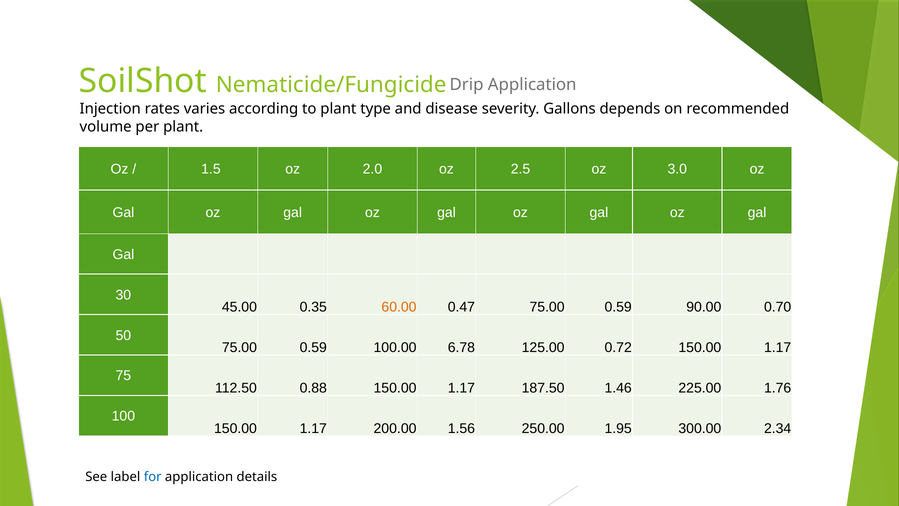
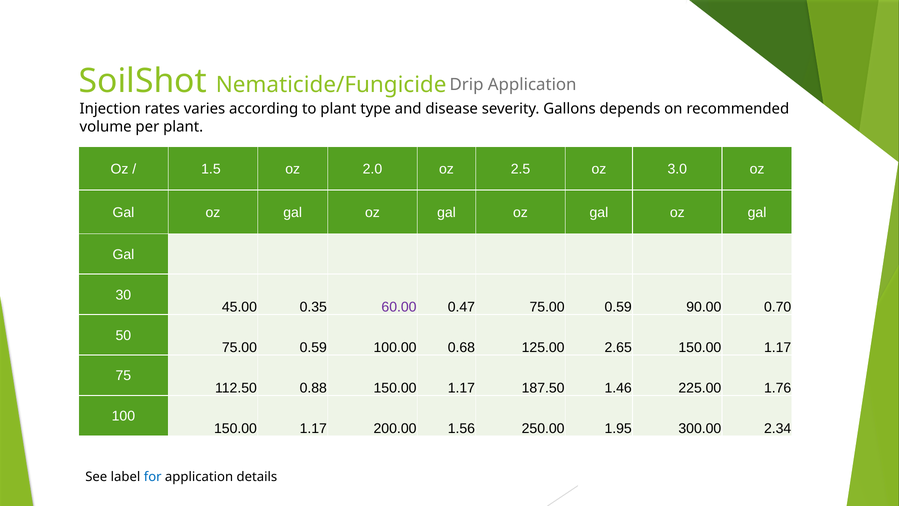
60.00 colour: orange -> purple
6.78: 6.78 -> 0.68
0.72: 0.72 -> 2.65
